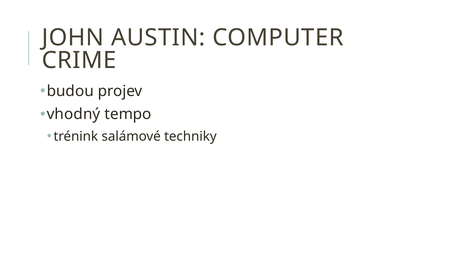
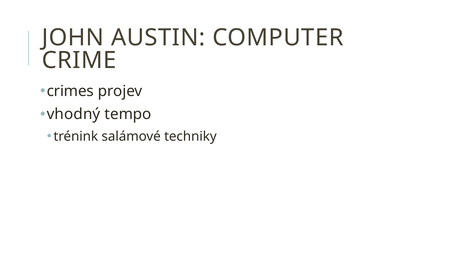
budou: budou -> crimes
